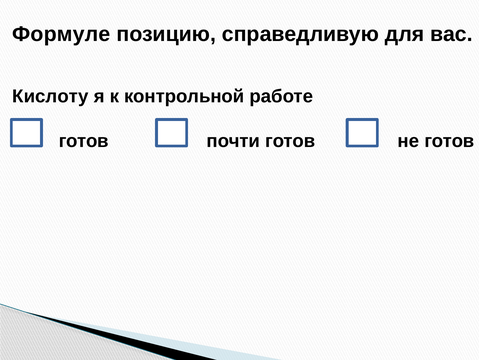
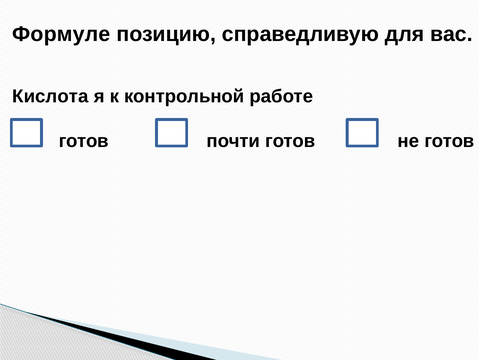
Кислоту: Кислоту -> Кислота
